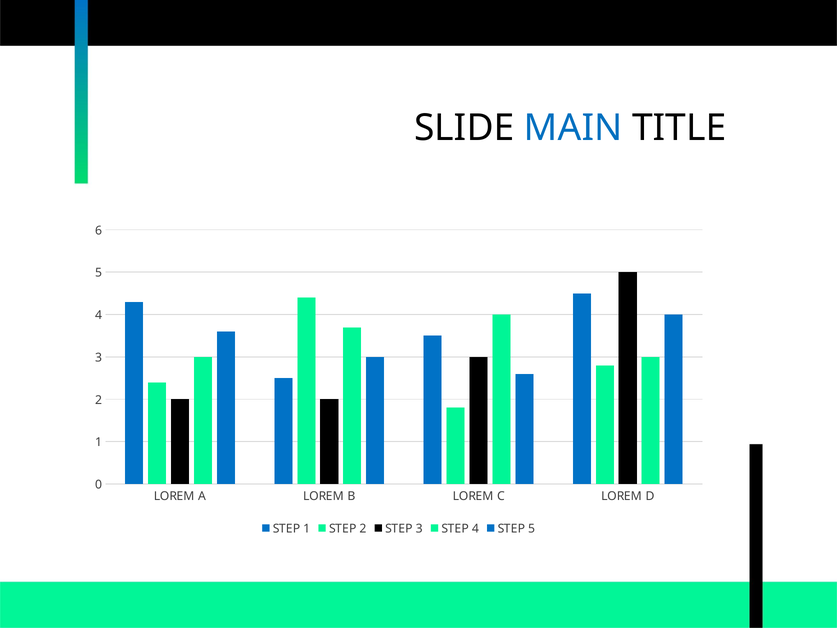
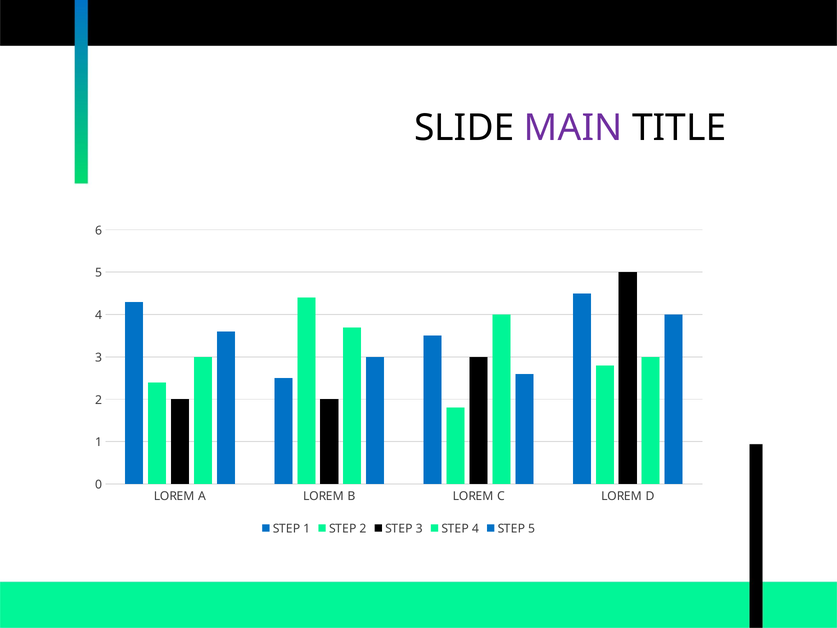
MAIN colour: blue -> purple
